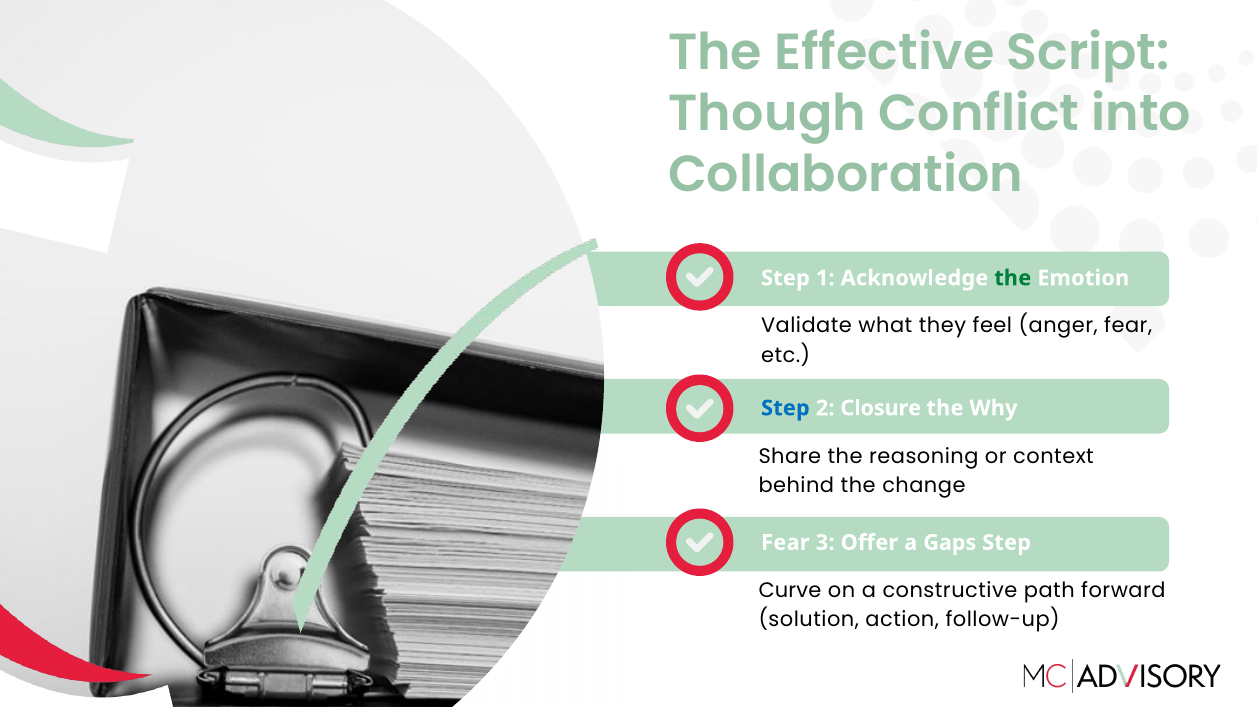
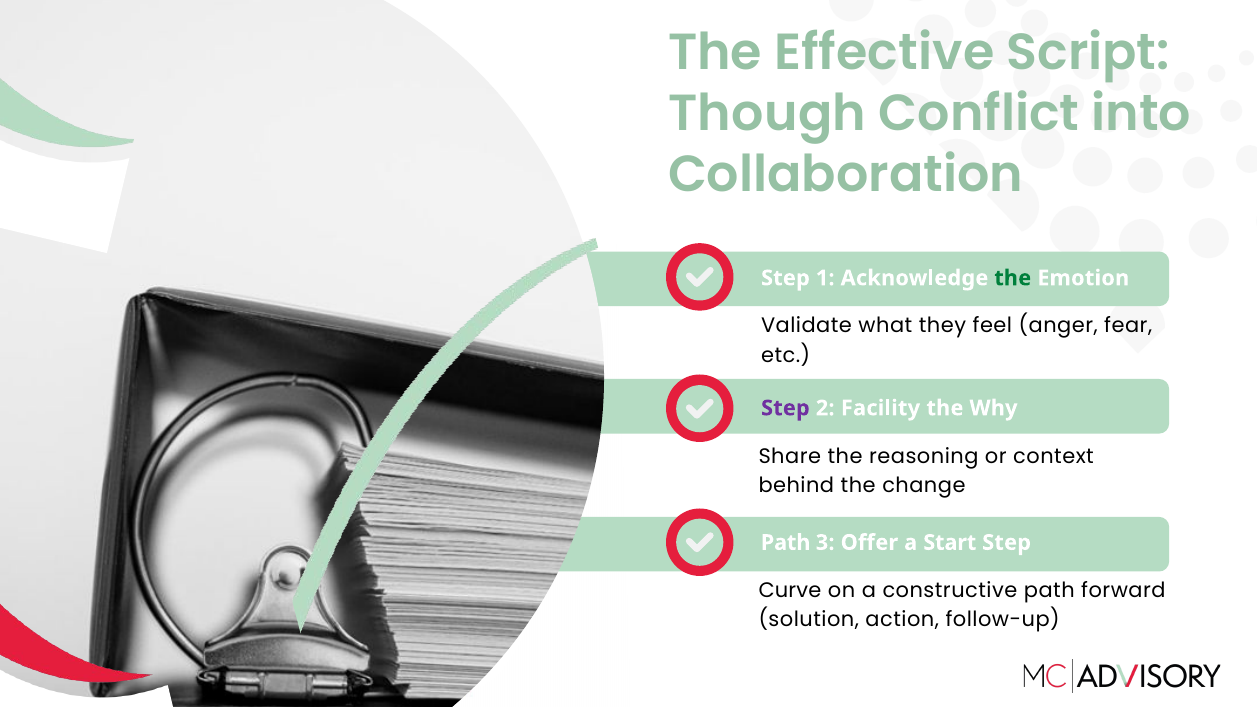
Step at (785, 408) colour: blue -> purple
Closure: Closure -> Facility
Fear at (785, 543): Fear -> Path
Gaps: Gaps -> Start
